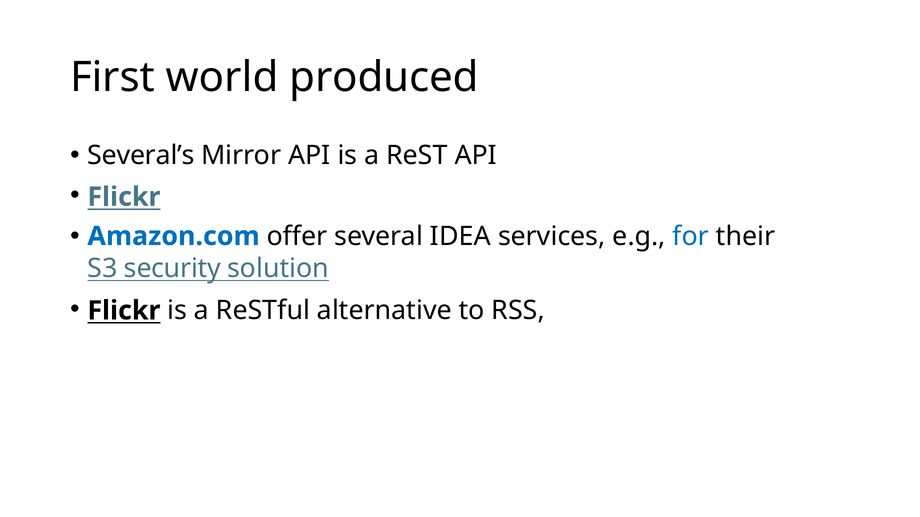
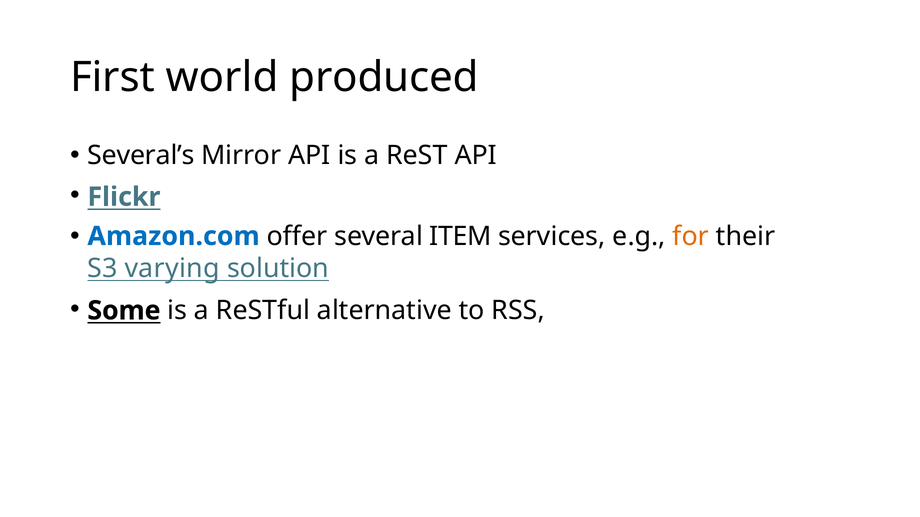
IDEA: IDEA -> ITEM
for colour: blue -> orange
security: security -> varying
Flickr at (124, 311): Flickr -> Some
